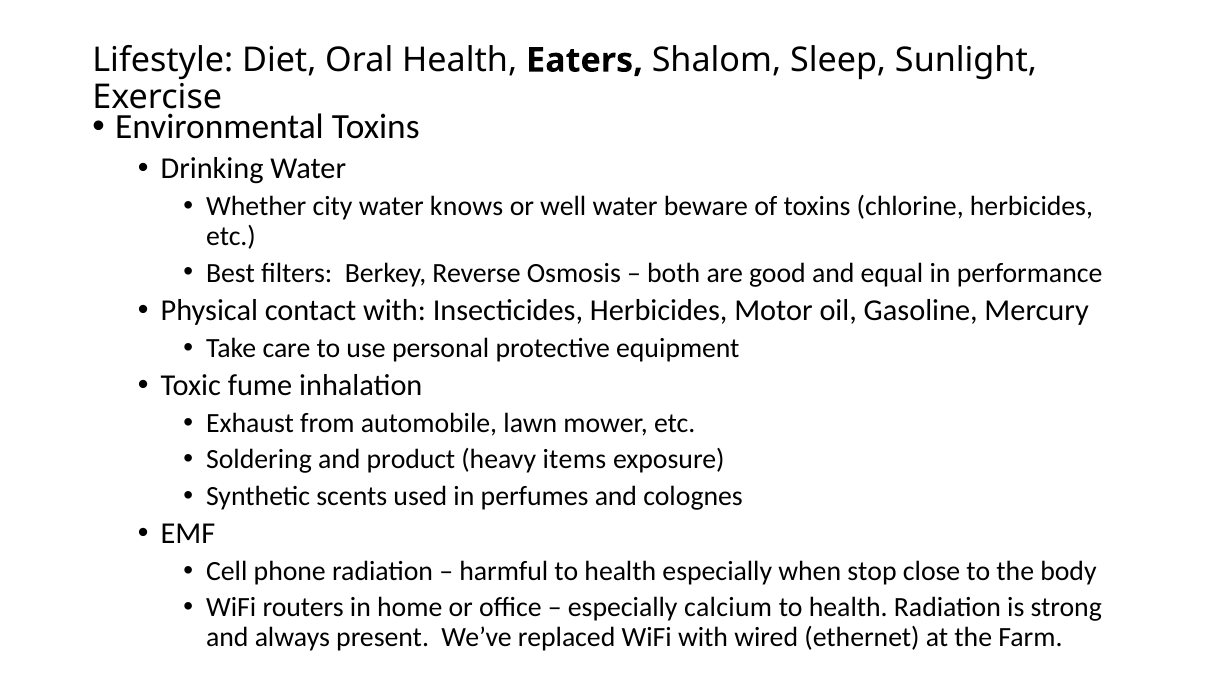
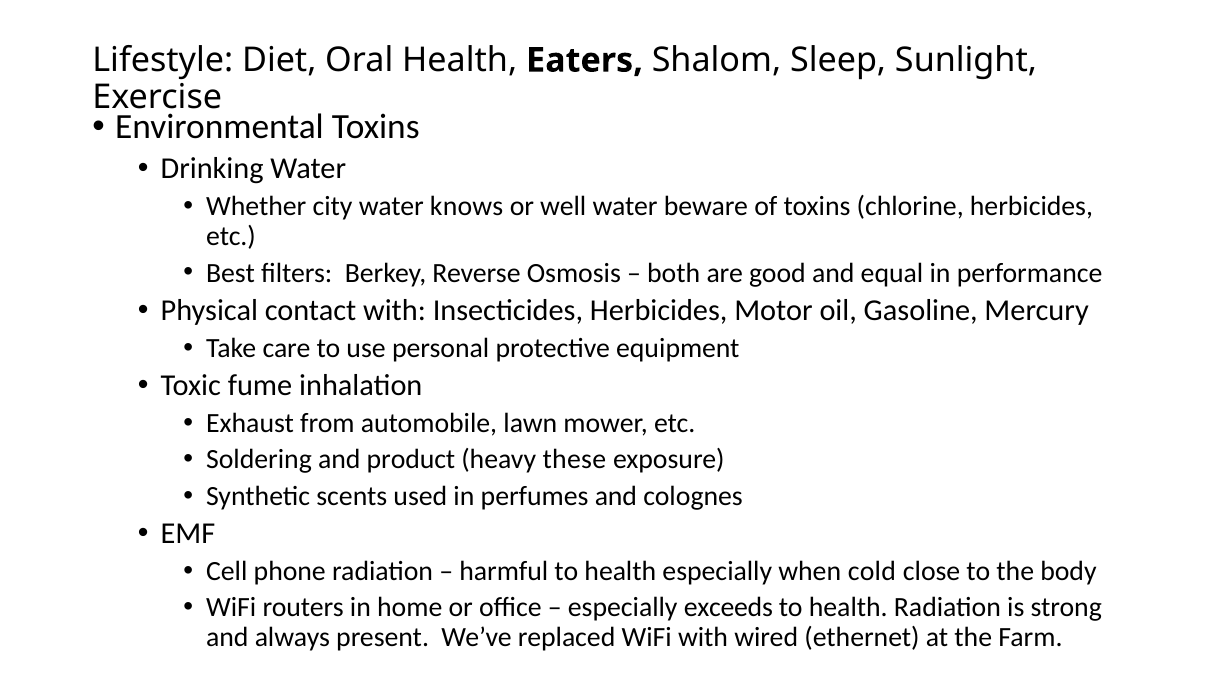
items: items -> these
stop: stop -> cold
calcium: calcium -> exceeds
